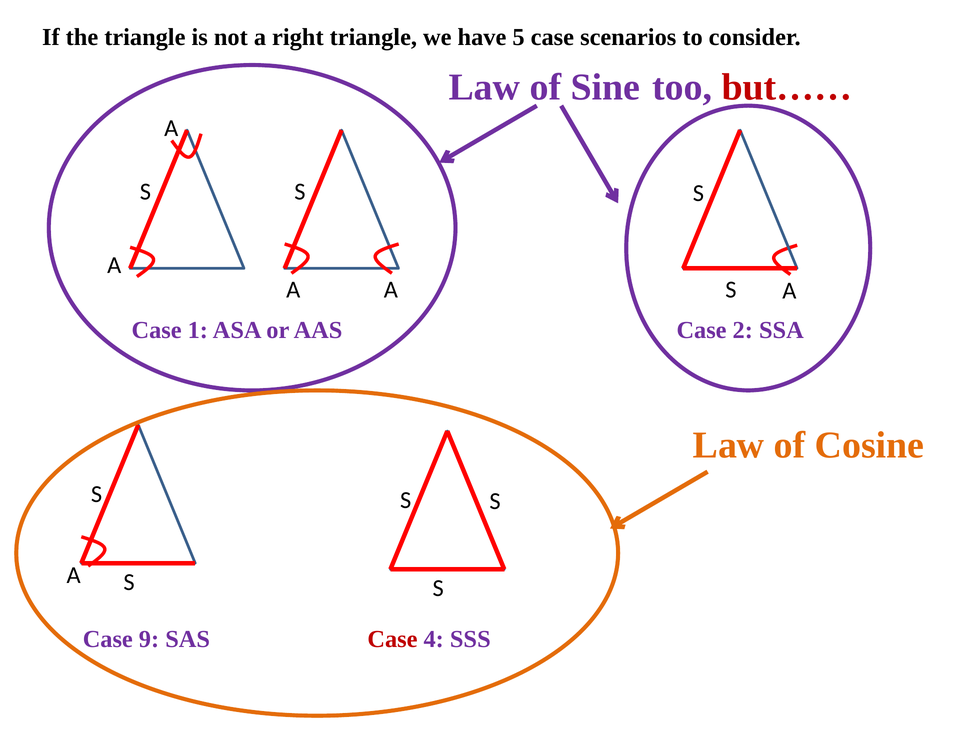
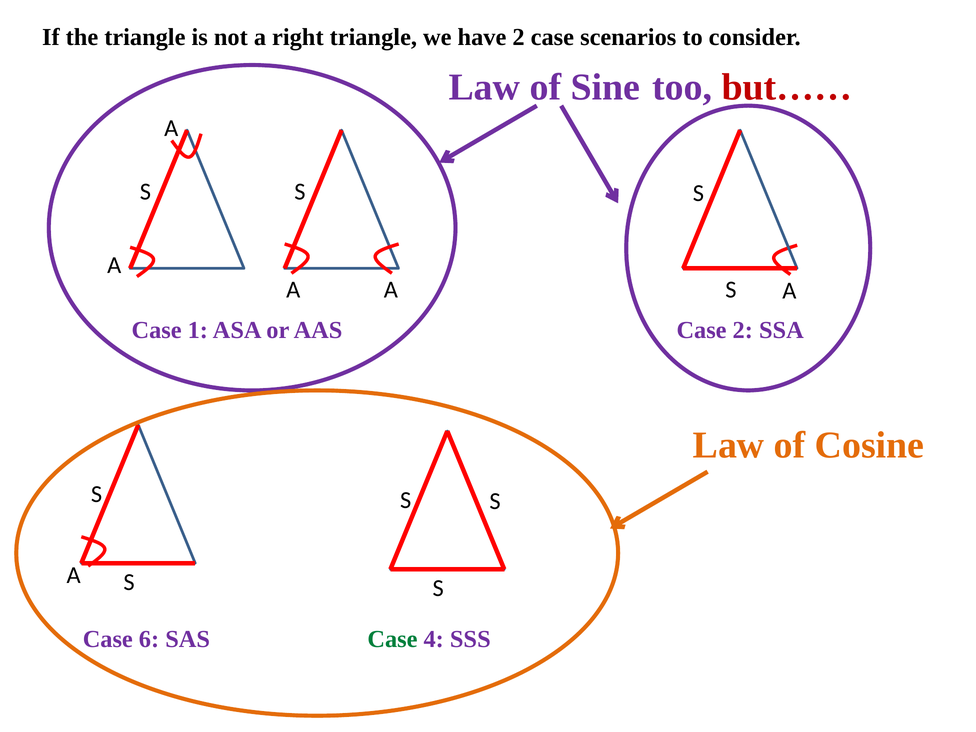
have 5: 5 -> 2
9: 9 -> 6
Case at (392, 639) colour: red -> green
